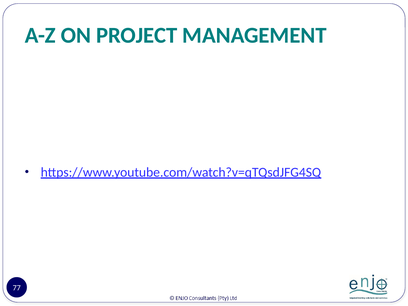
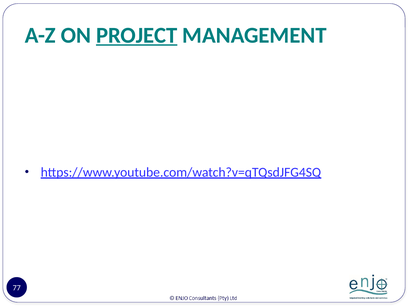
PROJECT underline: none -> present
